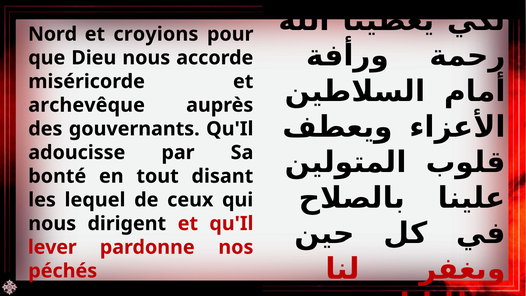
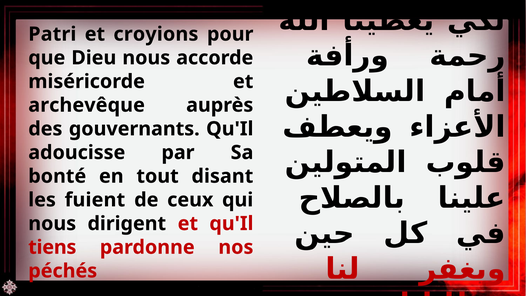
Nord: Nord -> Patri
lequel: lequel -> fuient
lever: lever -> tiens
